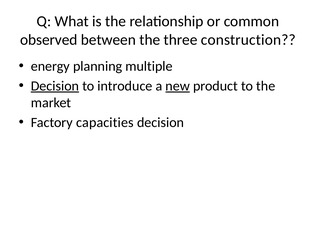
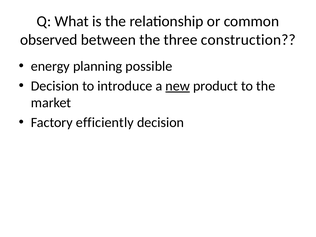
multiple: multiple -> possible
Decision at (55, 86) underline: present -> none
capacities: capacities -> efficiently
